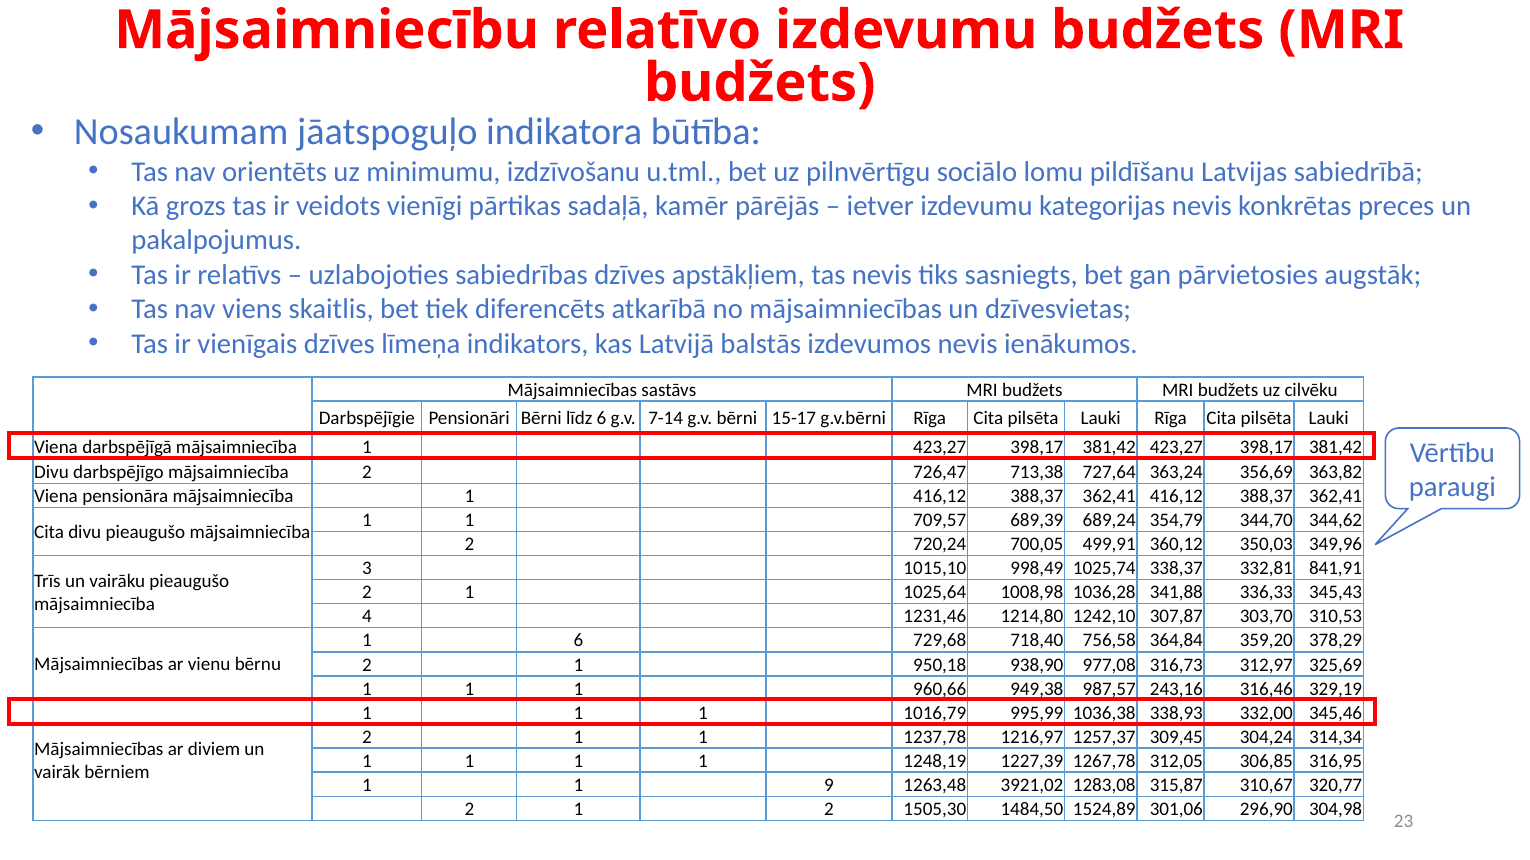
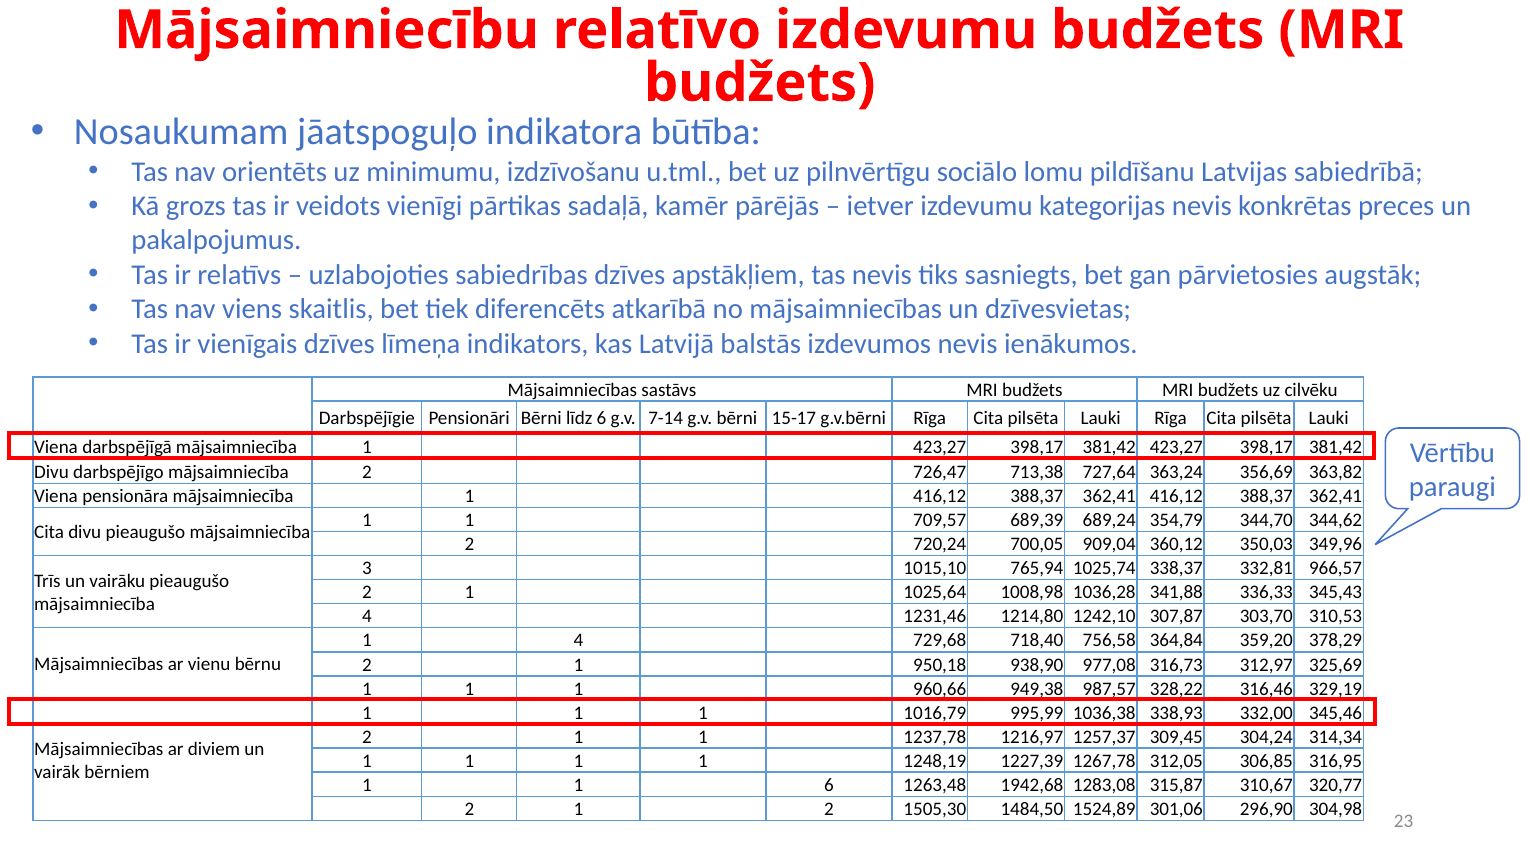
499,91: 499,91 -> 909,04
998,49: 998,49 -> 765,94
841,91: 841,91 -> 966,57
1 6: 6 -> 4
243,16: 243,16 -> 328,22
1 9: 9 -> 6
3921,02: 3921,02 -> 1942,68
